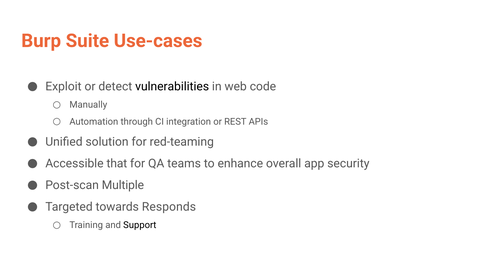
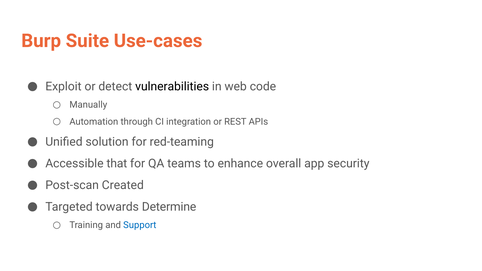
Multiple: Multiple -> Created
Responds: Responds -> Determine
Support colour: black -> blue
